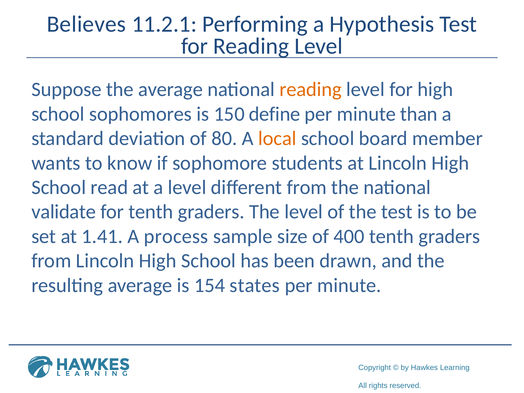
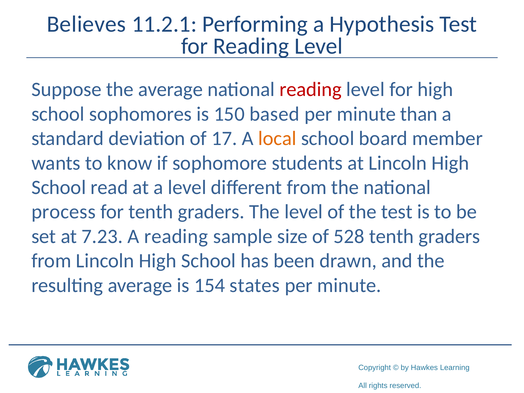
reading at (311, 90) colour: orange -> red
define: define -> based
80: 80 -> 17
validate: validate -> process
1.41: 1.41 -> 7.23
A process: process -> reading
400: 400 -> 528
